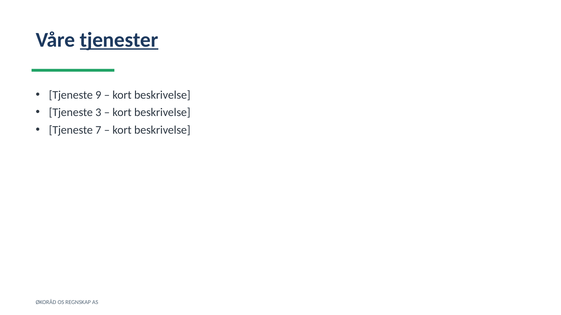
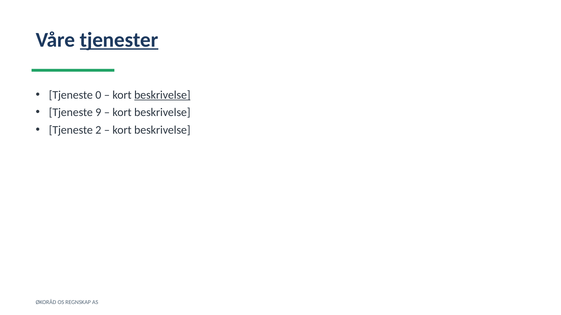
9: 9 -> 0
beskrivelse at (162, 95) underline: none -> present
3: 3 -> 9
7: 7 -> 2
